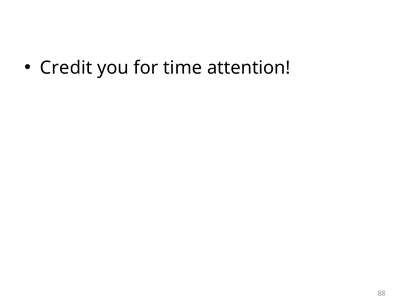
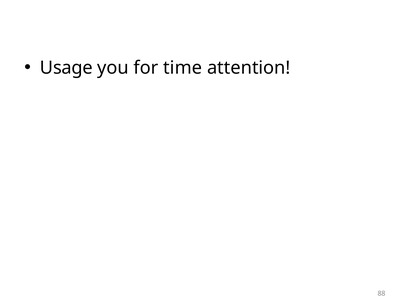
Credit: Credit -> Usage
